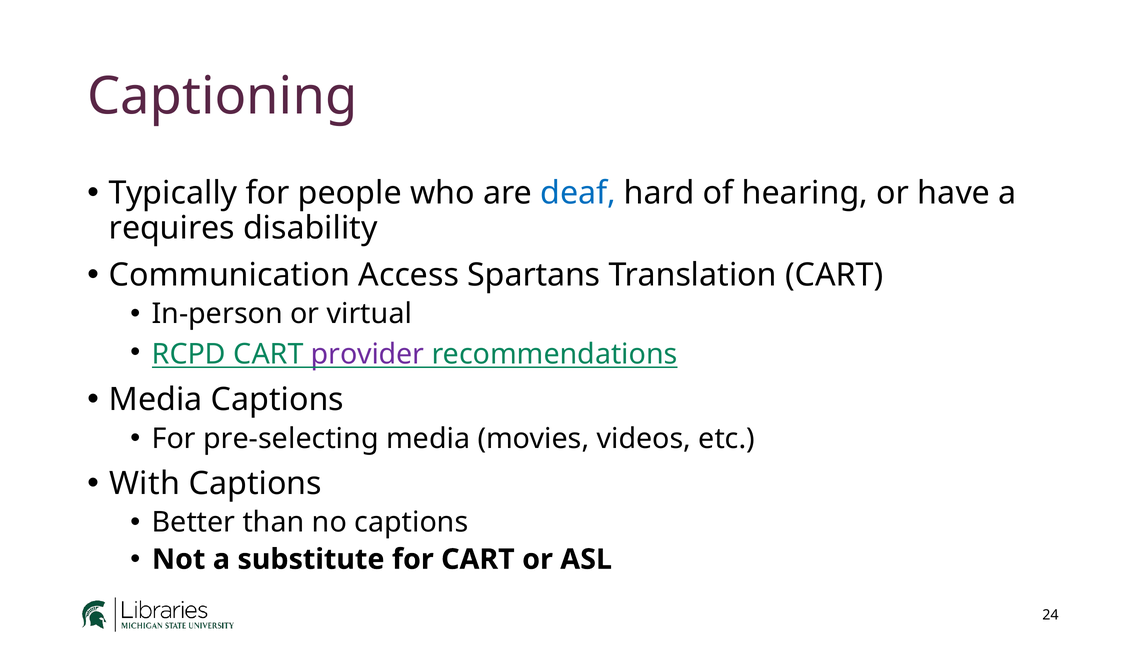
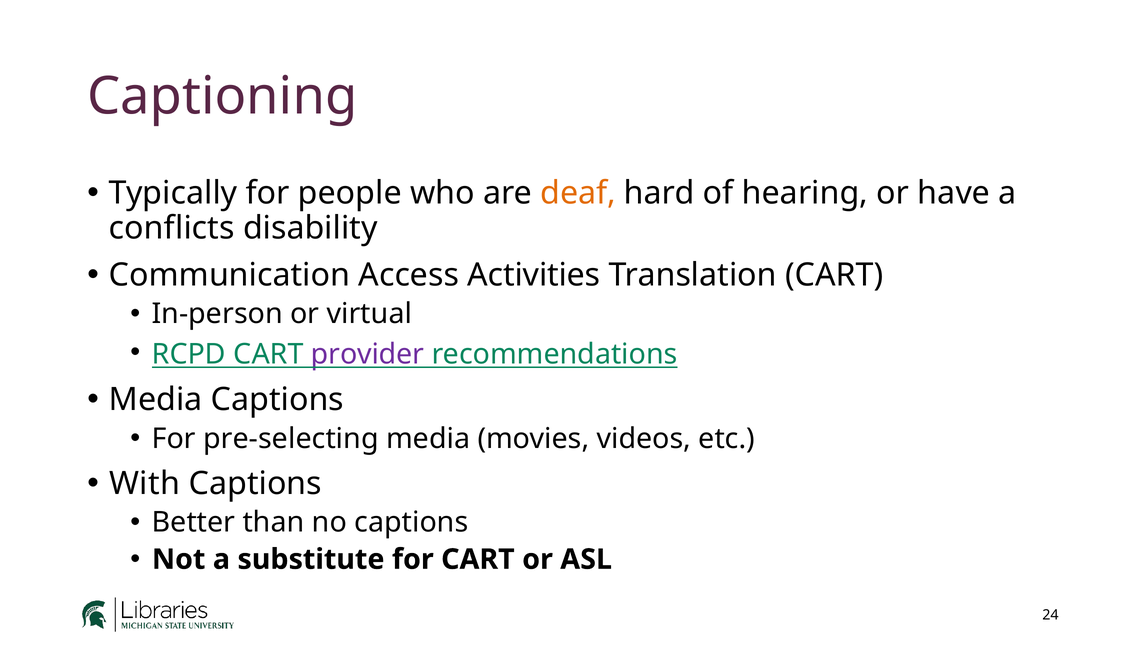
deaf colour: blue -> orange
requires: requires -> conflicts
Spartans: Spartans -> Activities
